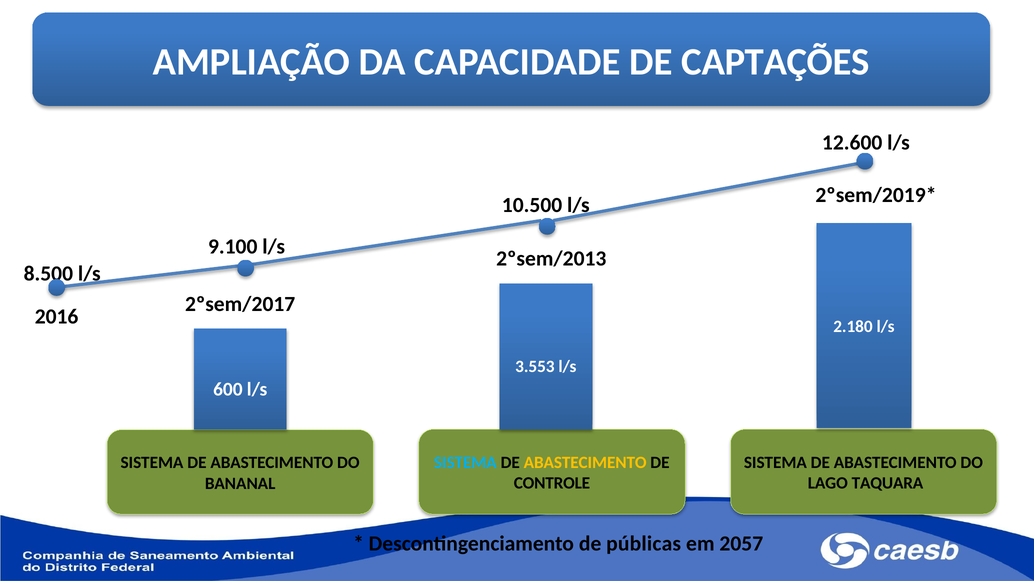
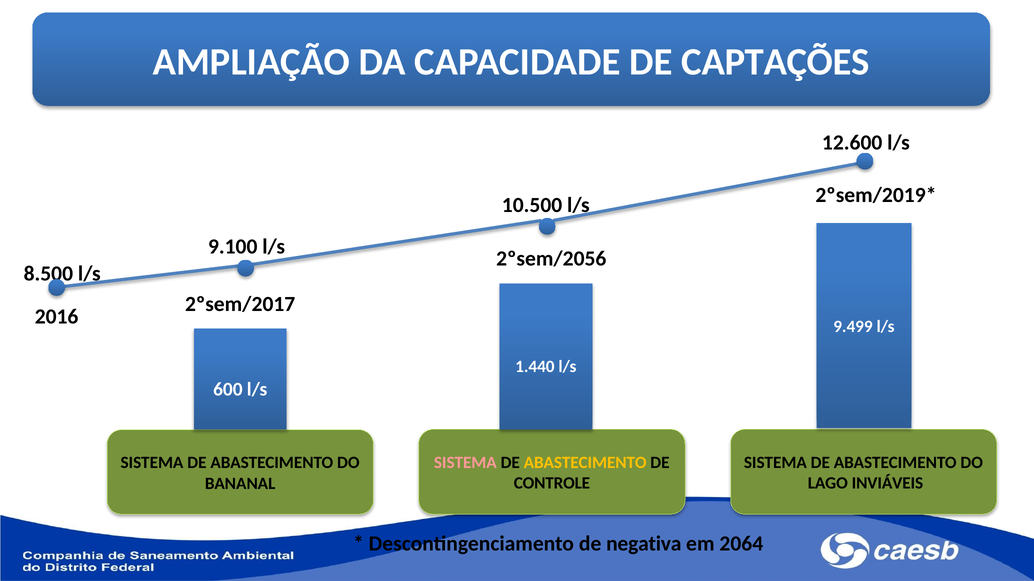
2ºsem/2013: 2ºsem/2013 -> 2ºsem/2056
2.180: 2.180 -> 9.499
3.553: 3.553 -> 1.440
SISTEMA at (465, 463) colour: light blue -> pink
TAQUARA: TAQUARA -> INVIÁVEIS
públicas: públicas -> negativa
2057: 2057 -> 2064
